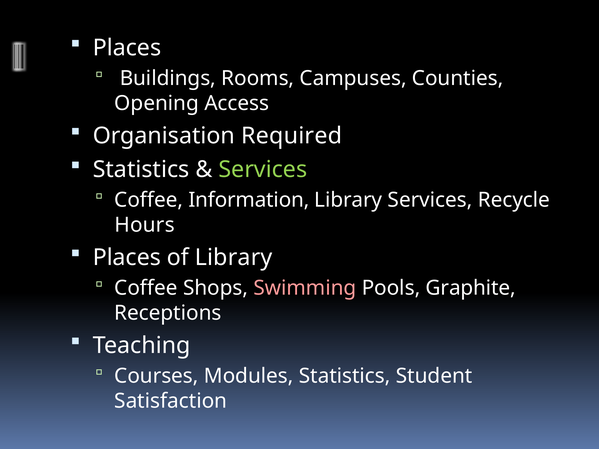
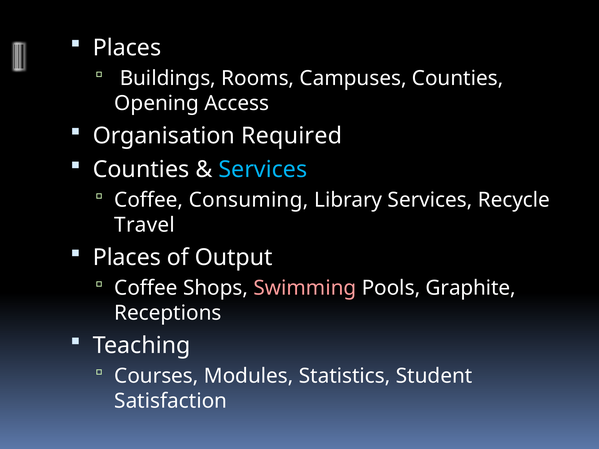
Statistics at (141, 170): Statistics -> Counties
Services at (263, 170) colour: light green -> light blue
Information: Information -> Consuming
Hours: Hours -> Travel
of Library: Library -> Output
